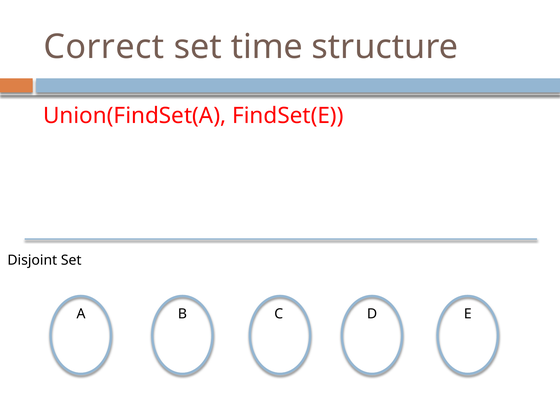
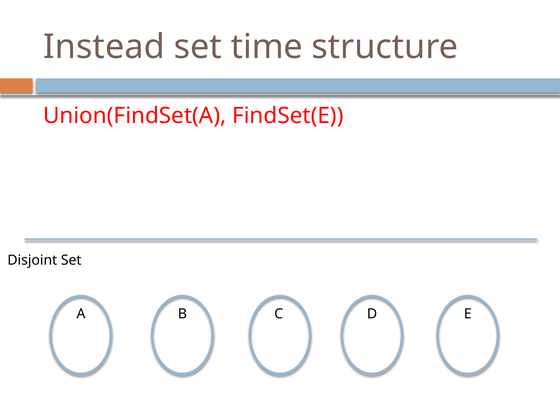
Correct: Correct -> Instead
